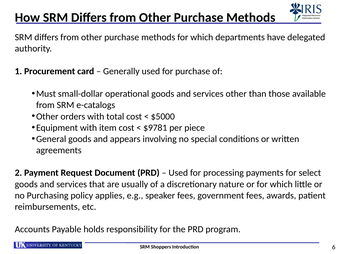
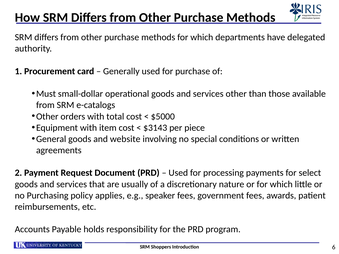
$9781: $9781 -> $3143
appears: appears -> website
